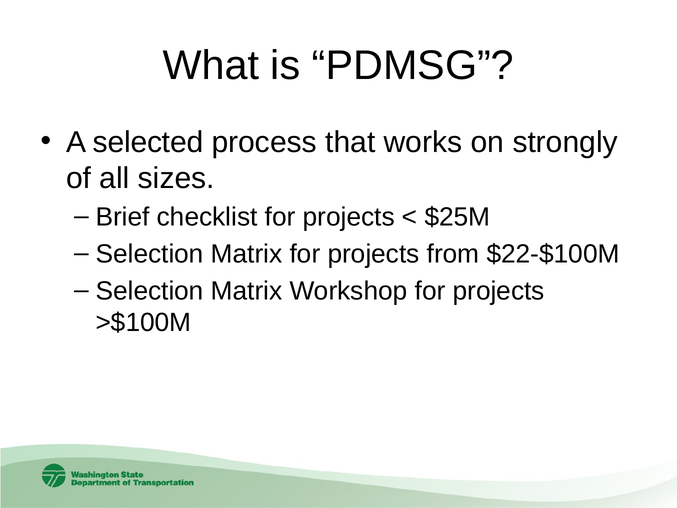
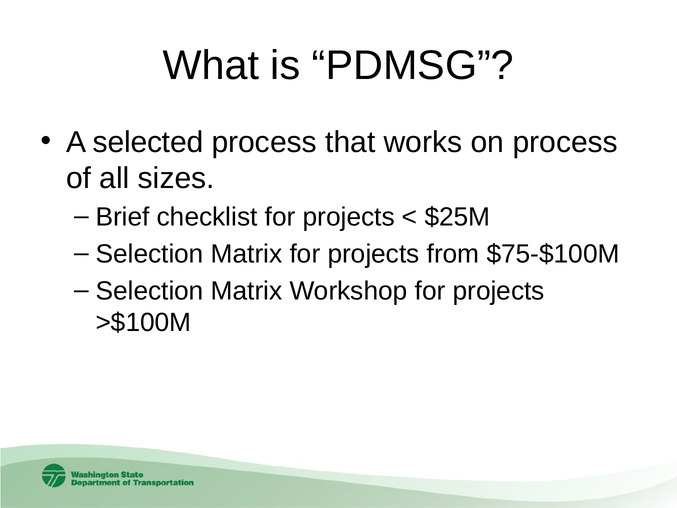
on strongly: strongly -> process
$22-$100M: $22-$100M -> $75-$100M
